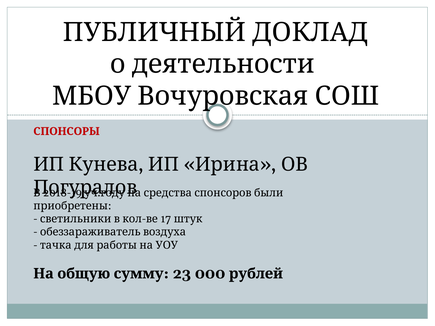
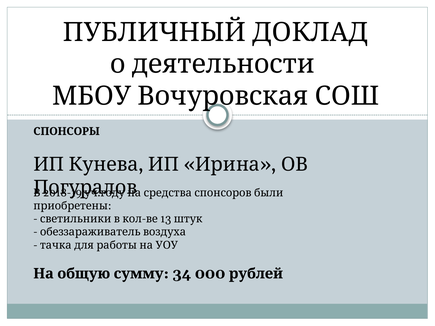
СПОНСОРЫ colour: red -> black
17: 17 -> 13
23: 23 -> 34
